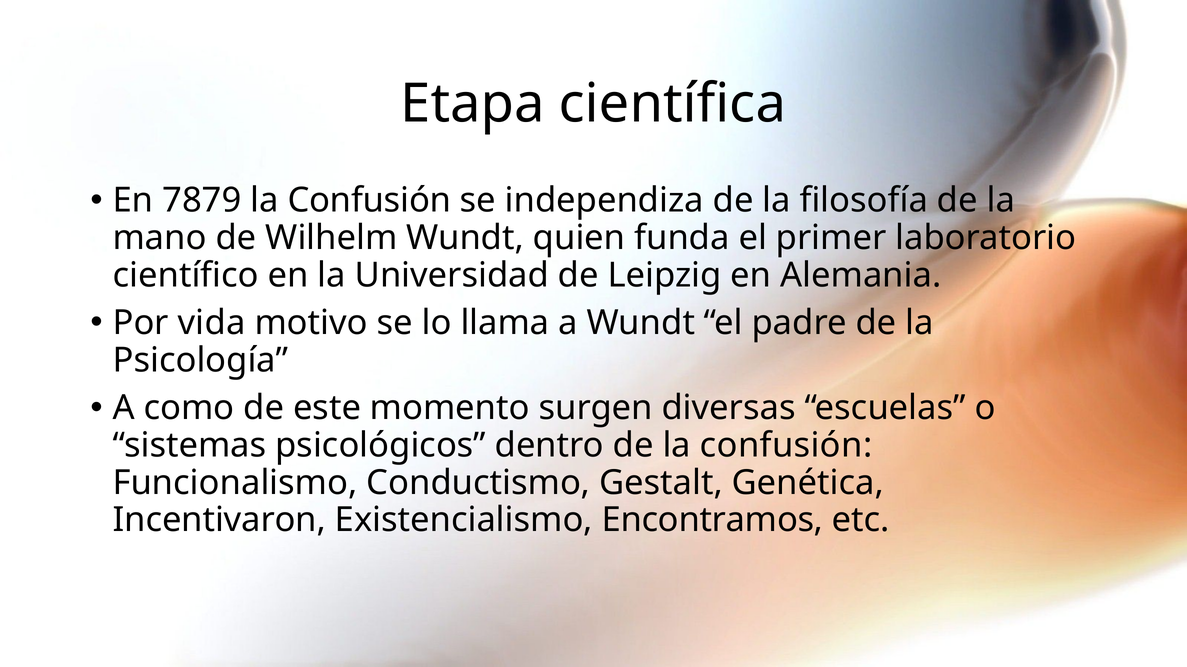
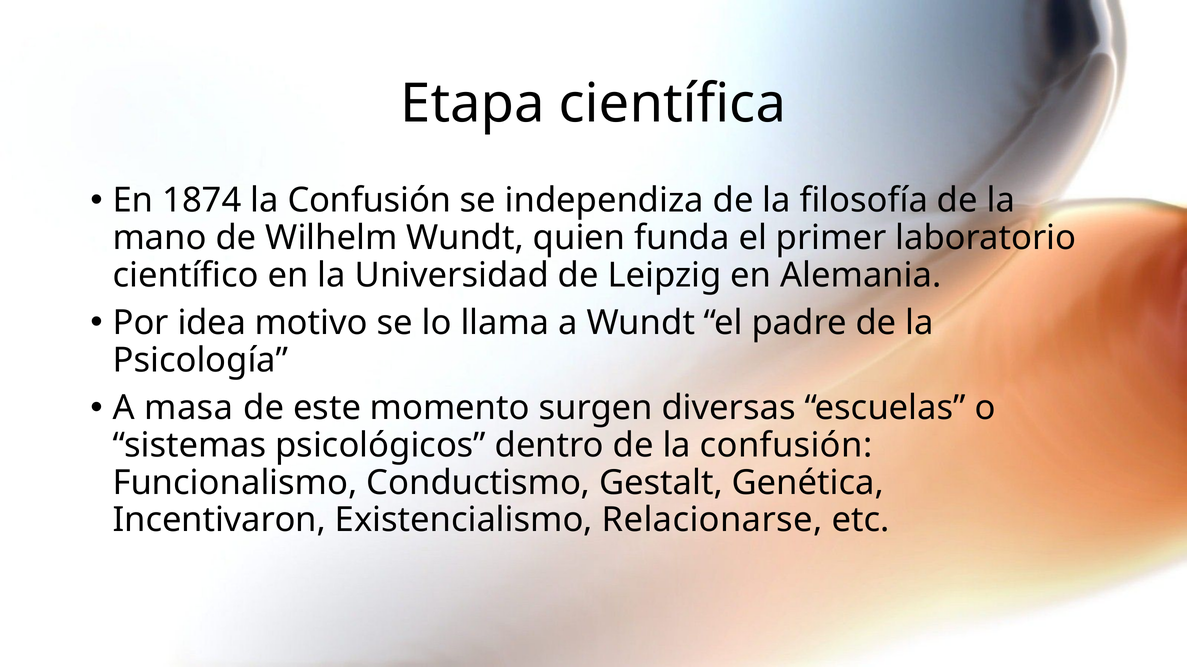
7879: 7879 -> 1874
vida: vida -> idea
como: como -> masa
Encontramos: Encontramos -> Relacionarse
